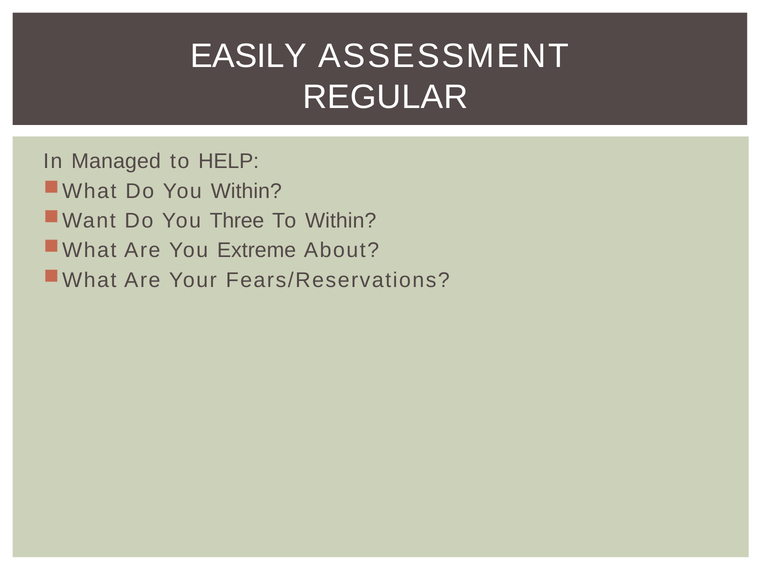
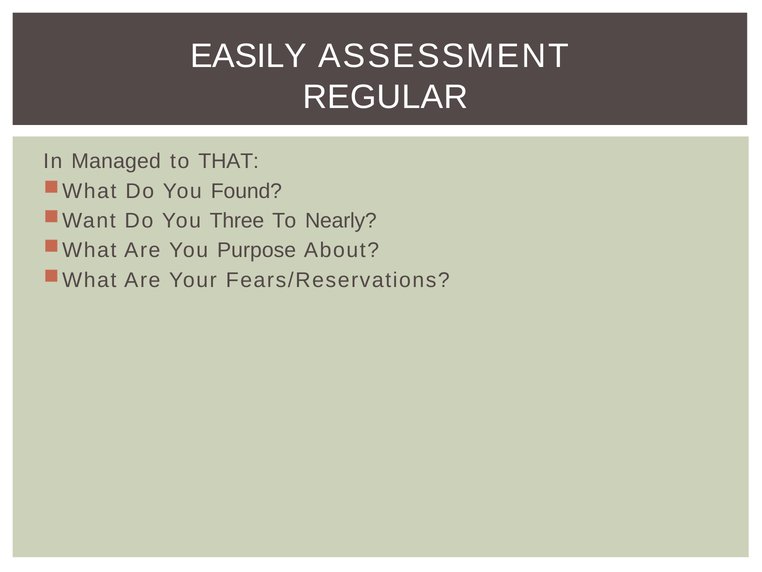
HELP: HELP -> THAT
You Within: Within -> Found
To Within: Within -> Nearly
Extreme: Extreme -> Purpose
